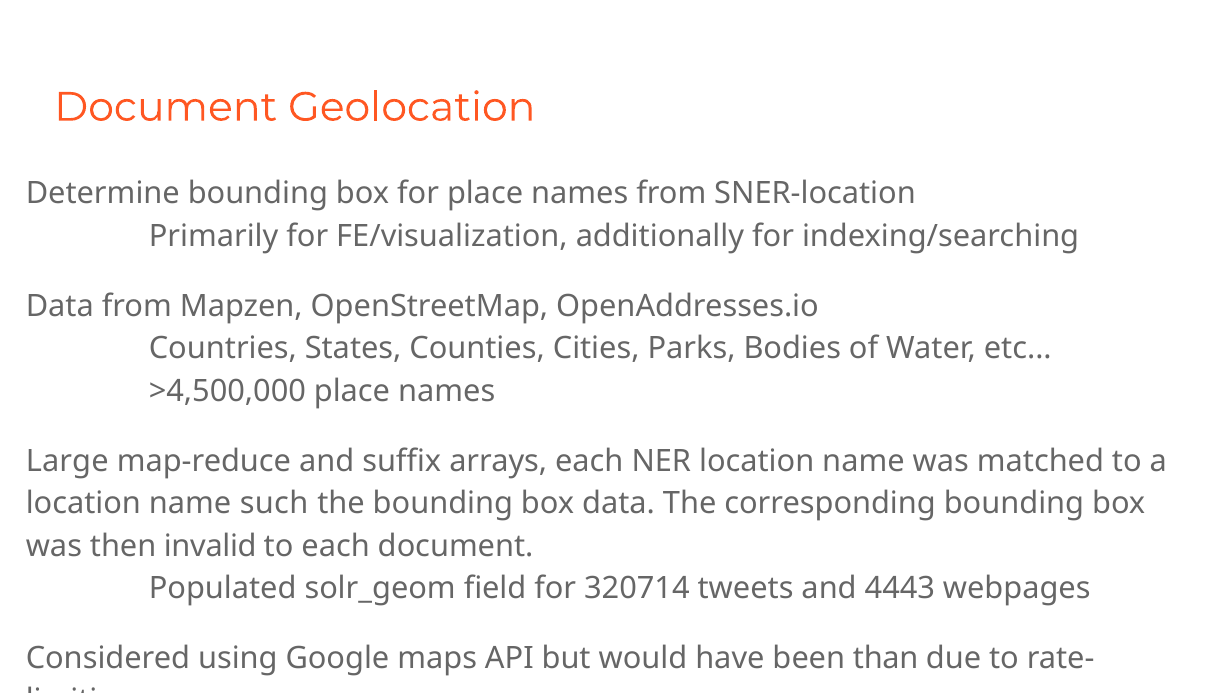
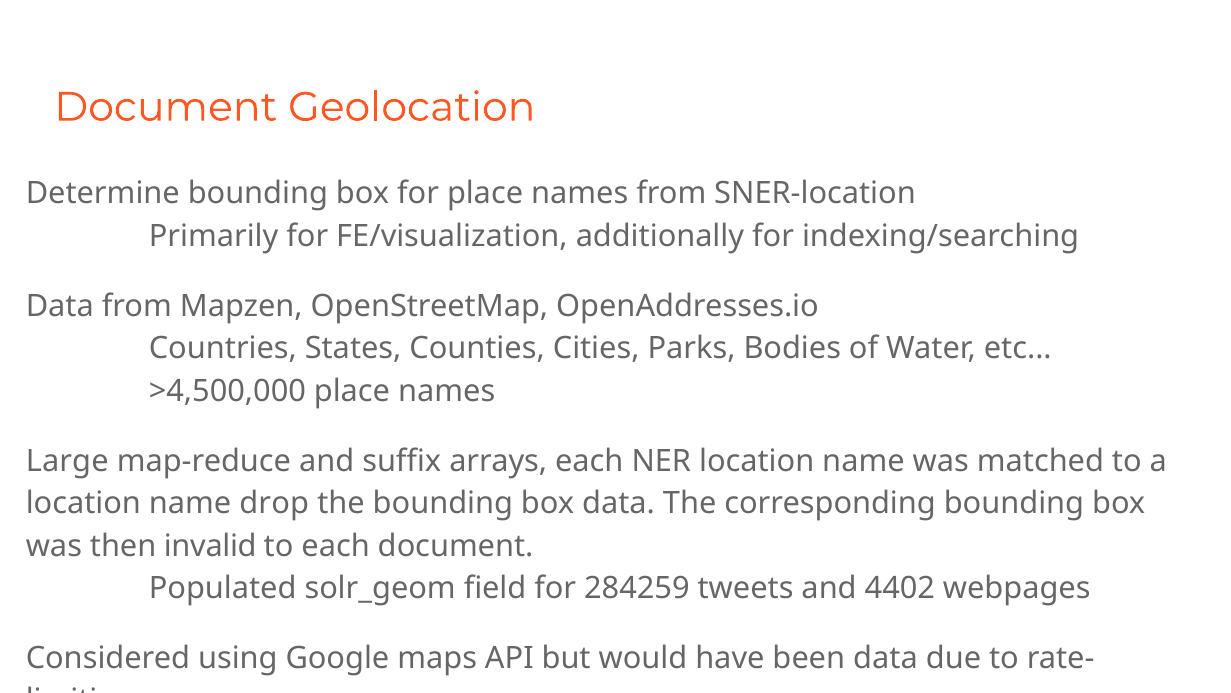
such: such -> drop
320714: 320714 -> 284259
4443: 4443 -> 4402
been than: than -> data
